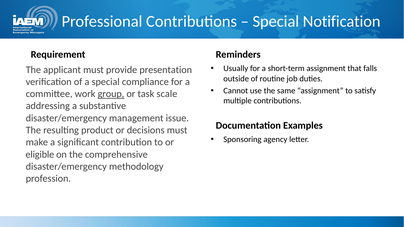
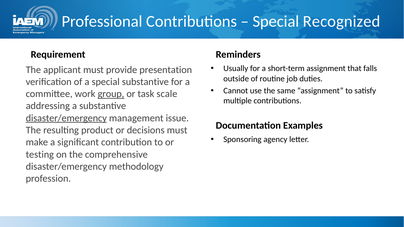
Notification: Notification -> Recognized
special compliance: compliance -> substantive
disaster/emergency at (66, 118) underline: none -> present
eligible: eligible -> testing
